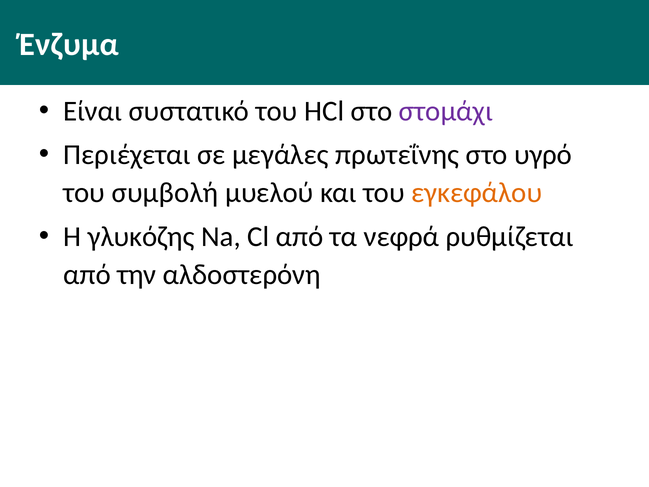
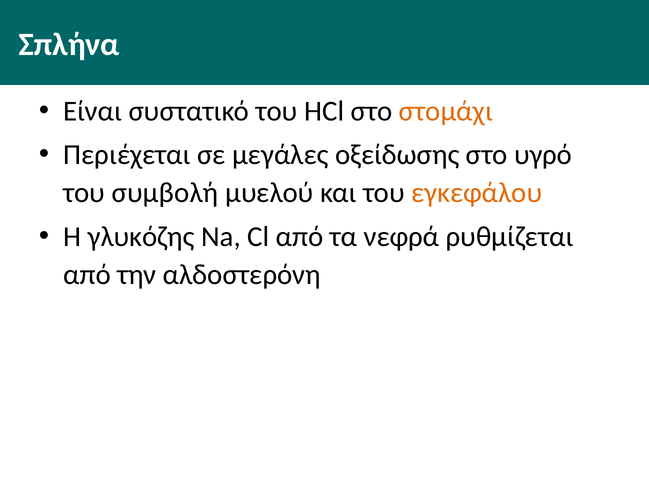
Ένζυμα: Ένζυμα -> Σπλήνα
στομάχι colour: purple -> orange
πρωτεΐνης: πρωτεΐνης -> οξείδωσης
